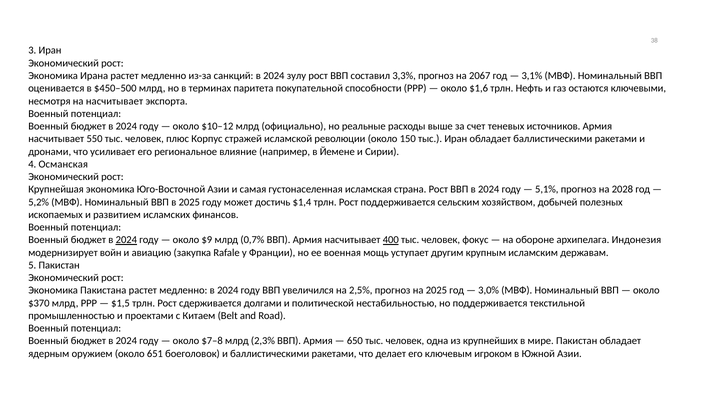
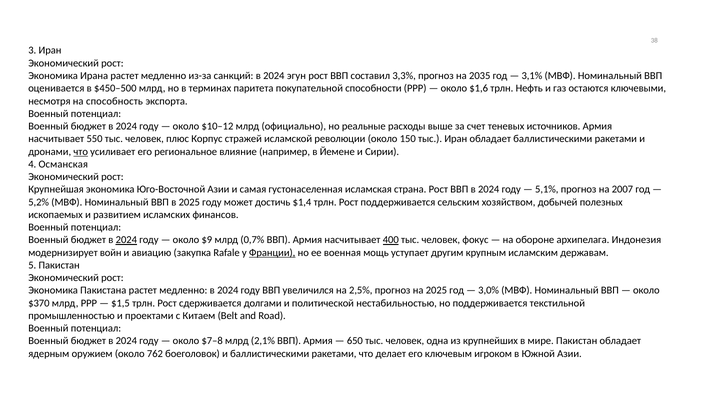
зулу: зулу -> эгун
2067: 2067 -> 2035
на насчитывает: насчитывает -> способность
что at (81, 151) underline: none -> present
2028: 2028 -> 2007
Франции underline: none -> present
2,3%: 2,3% -> 2,1%
651: 651 -> 762
